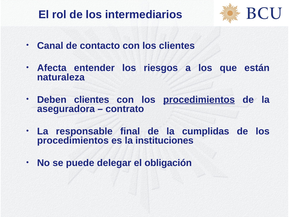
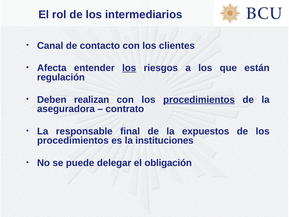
los at (129, 68) underline: none -> present
naturaleza: naturaleza -> regulación
Deben clientes: clientes -> realizan
cumplidas: cumplidas -> expuestos
